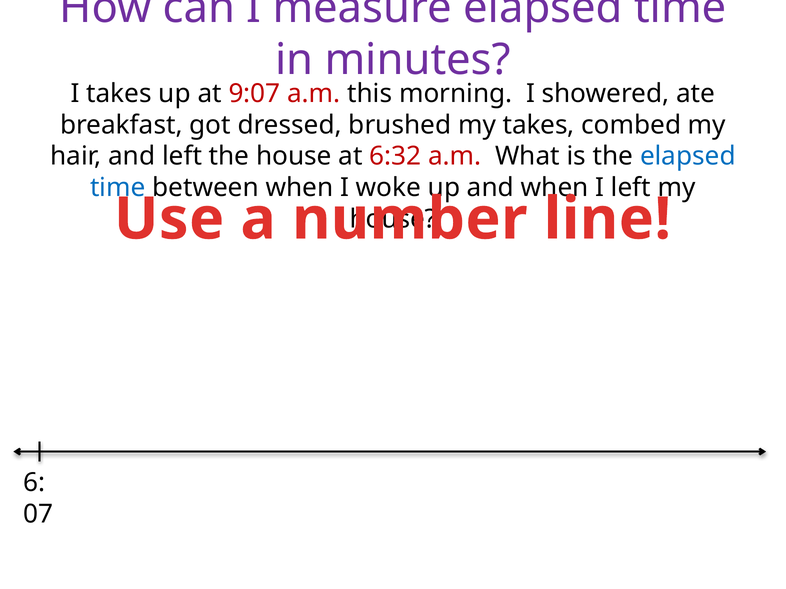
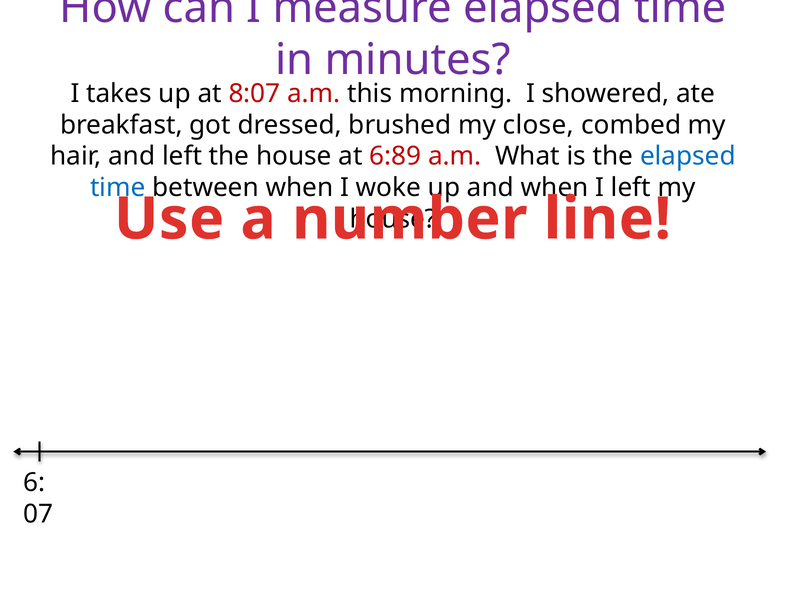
9:07: 9:07 -> 8:07
my takes: takes -> close
6:32: 6:32 -> 6:89
